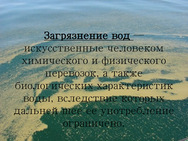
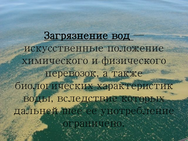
человеком: человеком -> положение
